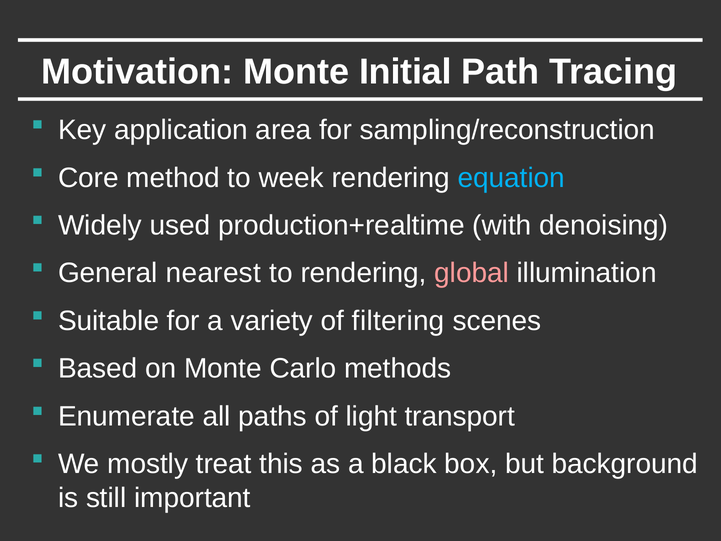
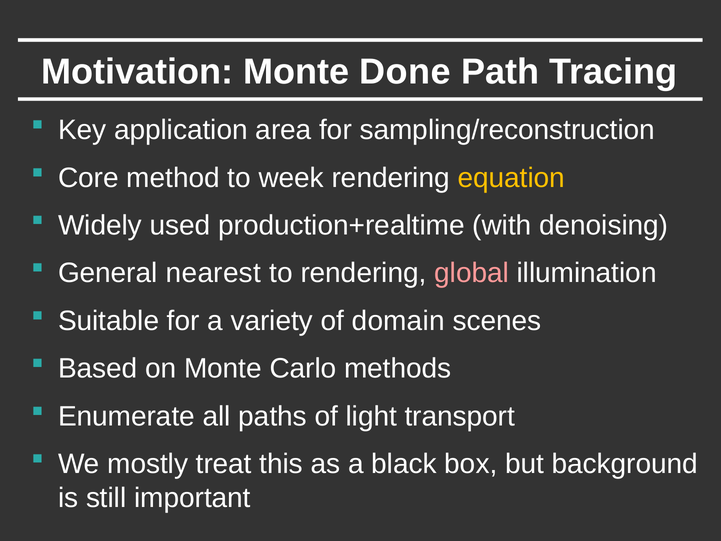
Initial: Initial -> Done
equation colour: light blue -> yellow
filtering: filtering -> domain
